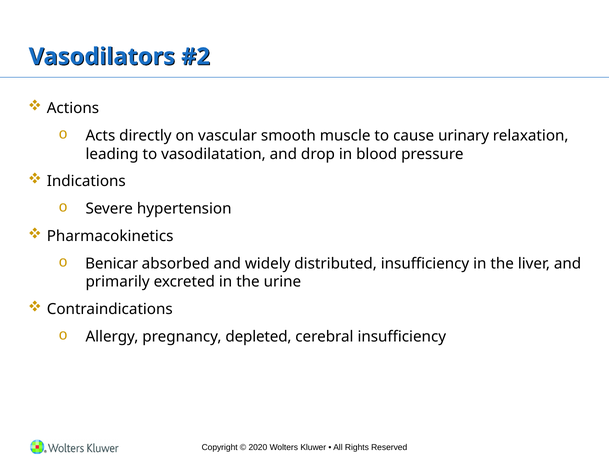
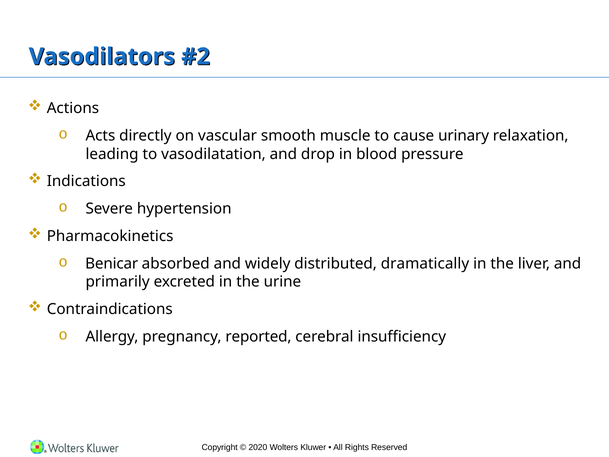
distributed insufficiency: insufficiency -> dramatically
depleted: depleted -> reported
